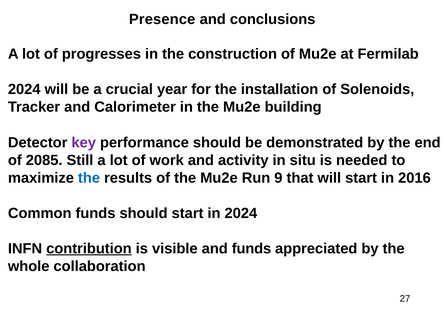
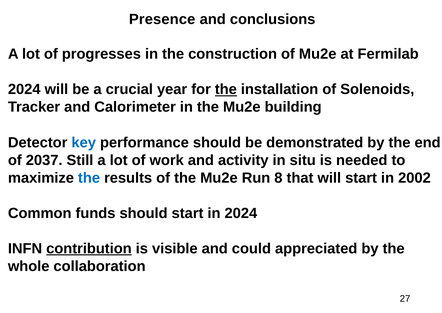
the at (226, 89) underline: none -> present
key colour: purple -> blue
2085: 2085 -> 2037
9: 9 -> 8
2016: 2016 -> 2002
and funds: funds -> could
